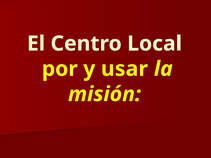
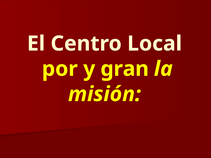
usar: usar -> gran
